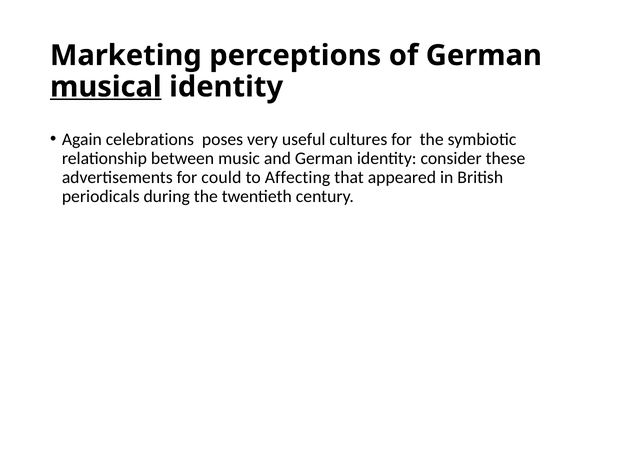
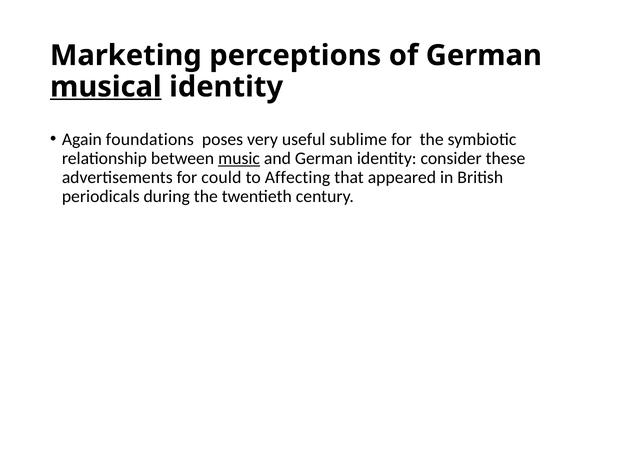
celebrations: celebrations -> foundations
cultures: cultures -> sublime
music underline: none -> present
